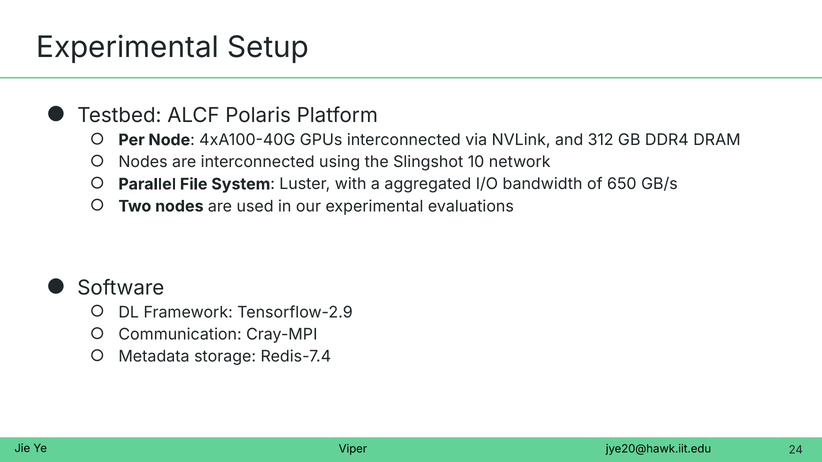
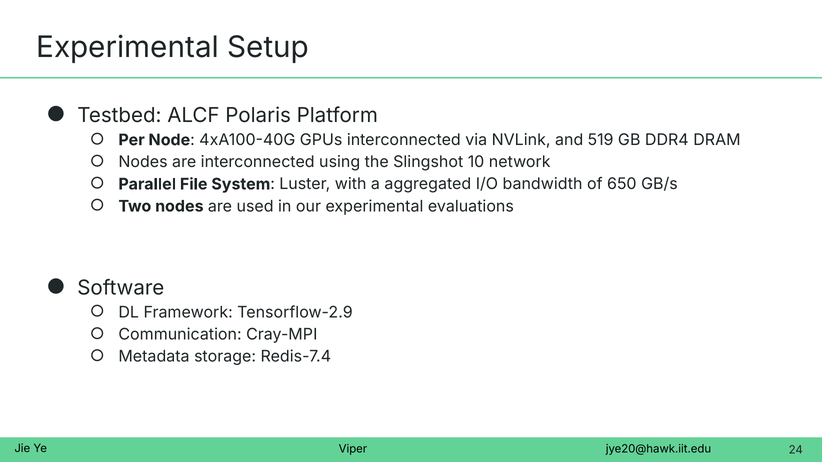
312: 312 -> 519
